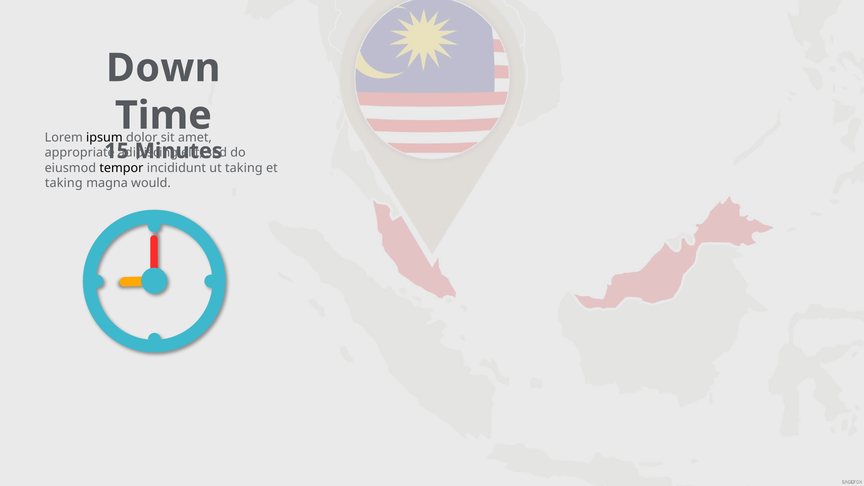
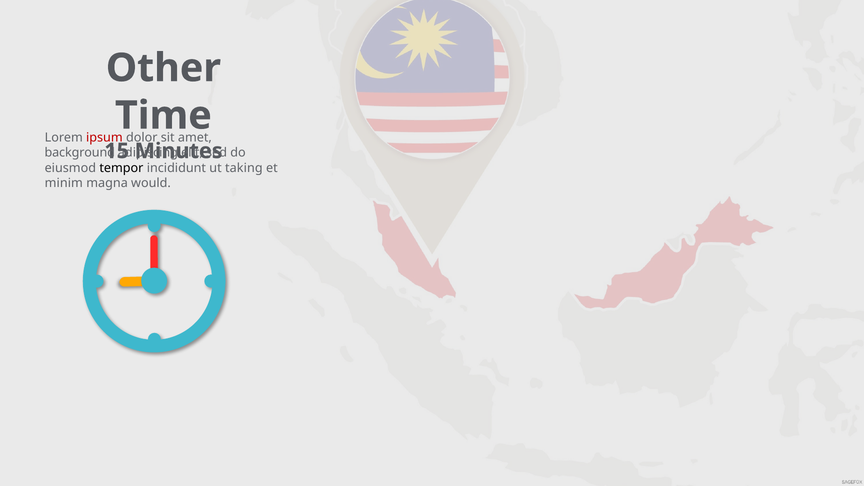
Down: Down -> Other
ipsum colour: black -> red
appropriate: appropriate -> background
taking at (64, 183): taking -> minim
